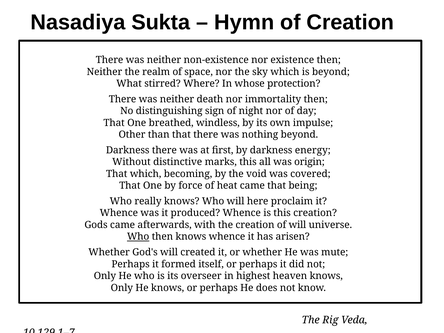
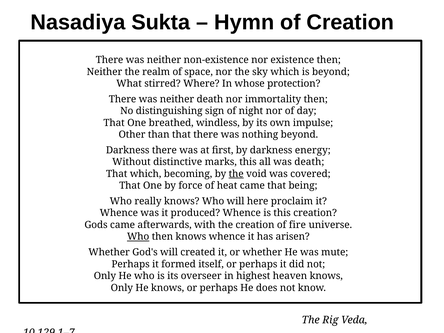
was origin: origin -> death
the at (236, 174) underline: none -> present
of will: will -> fire
